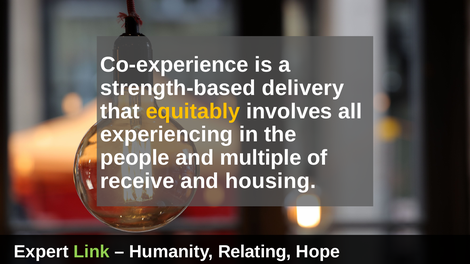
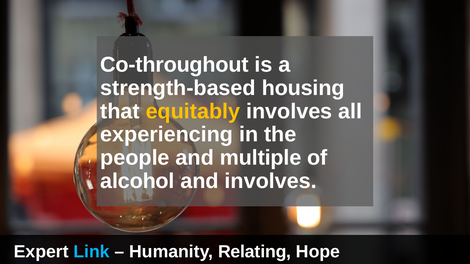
Co-experience: Co-experience -> Co-throughout
delivery: delivery -> housing
receive: receive -> alcohol
and housing: housing -> involves
Link colour: light green -> light blue
